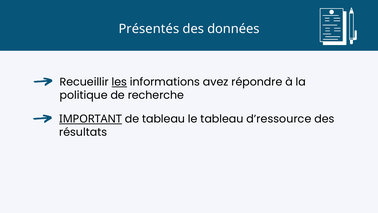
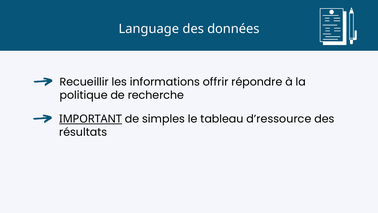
Présentés: Présentés -> Language
les underline: present -> none
avez: avez -> offrir
de tableau: tableau -> simples
